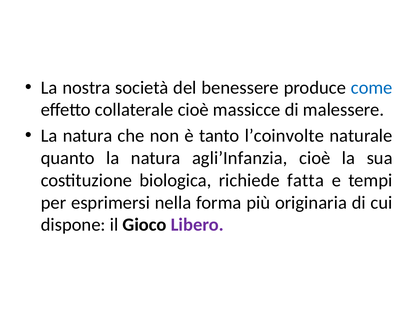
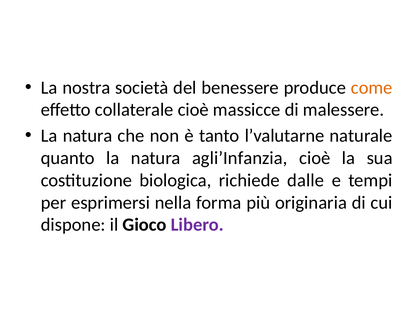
come colour: blue -> orange
l’coinvolte: l’coinvolte -> l’valutarne
fatta: fatta -> dalle
